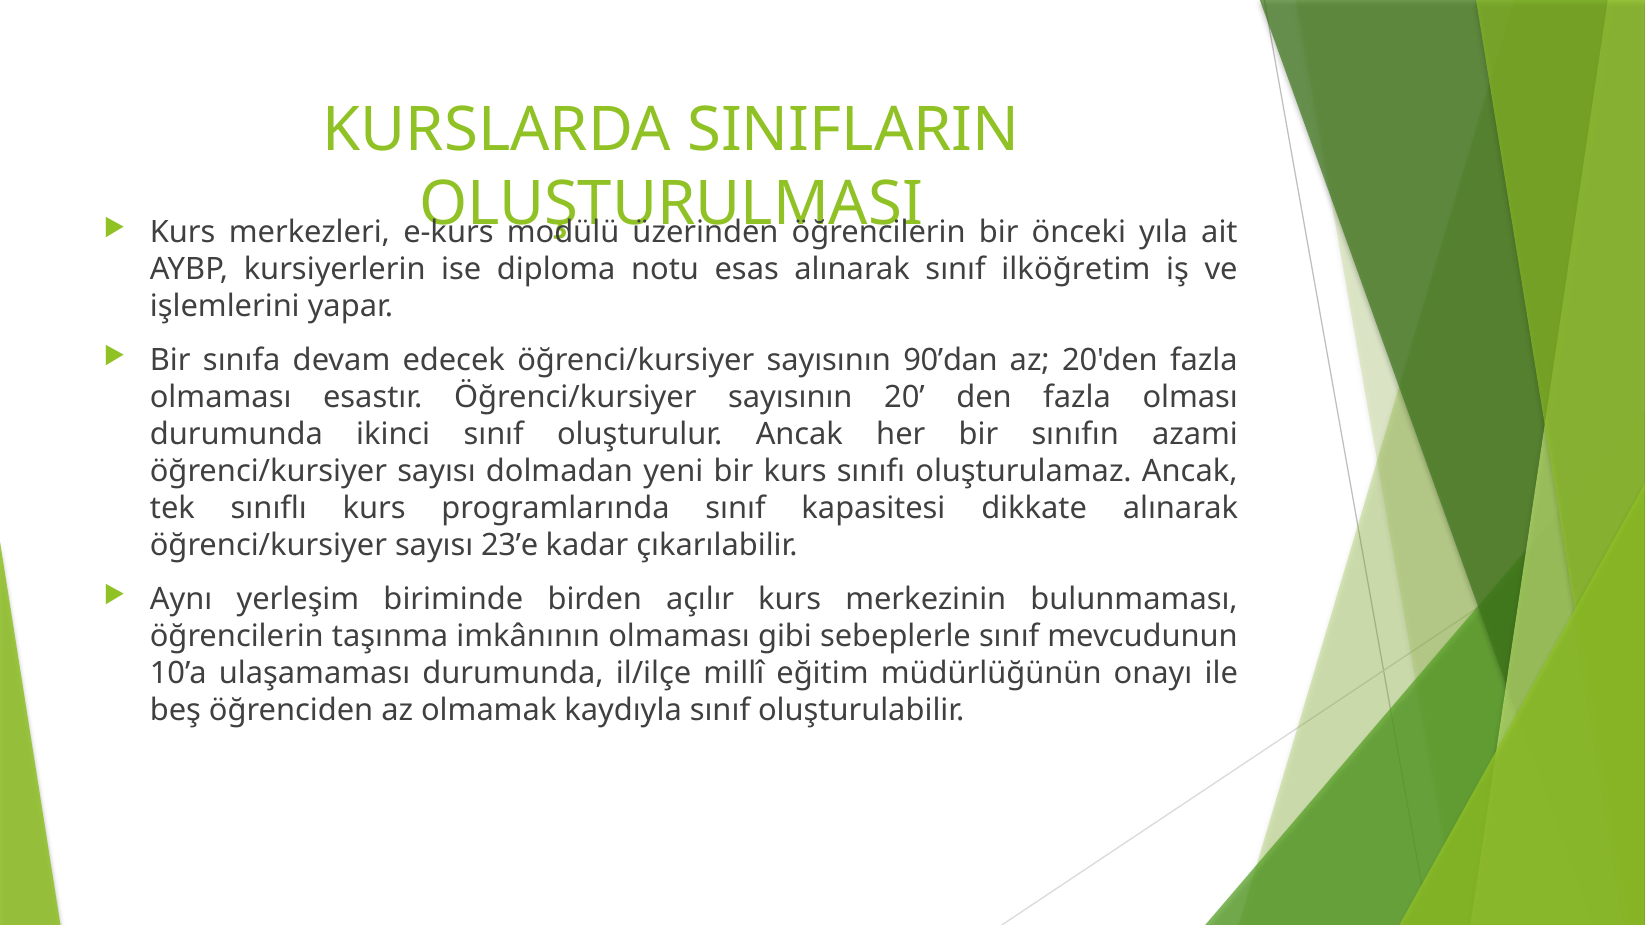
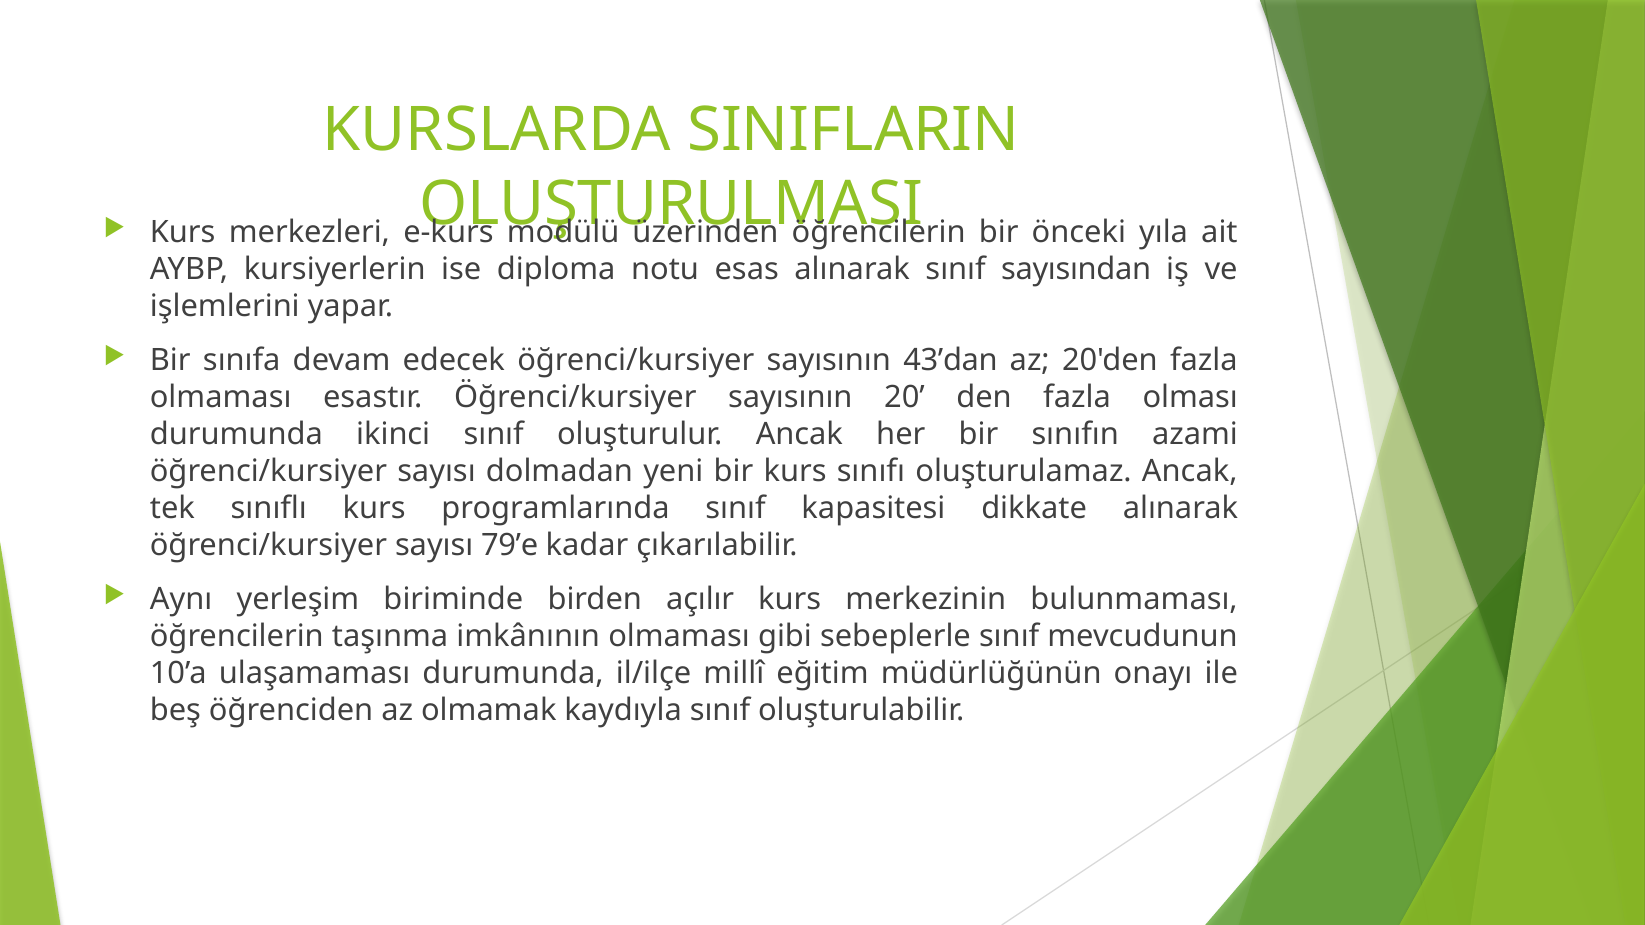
ilköğretim: ilköğretim -> sayısından
90’dan: 90’dan -> 43’dan
23’e: 23’e -> 79’e
